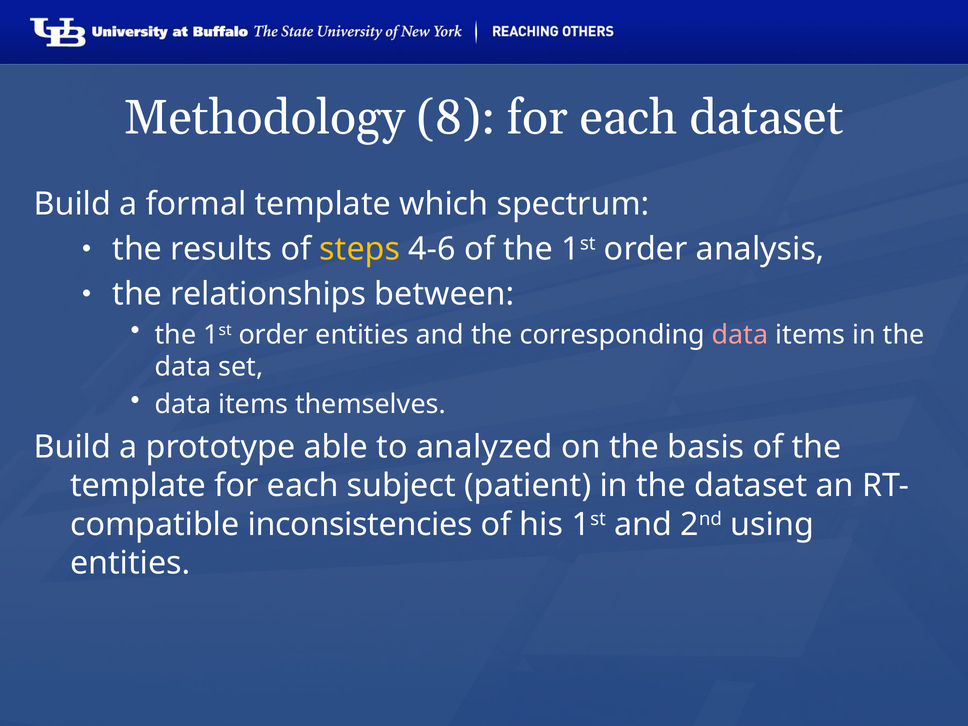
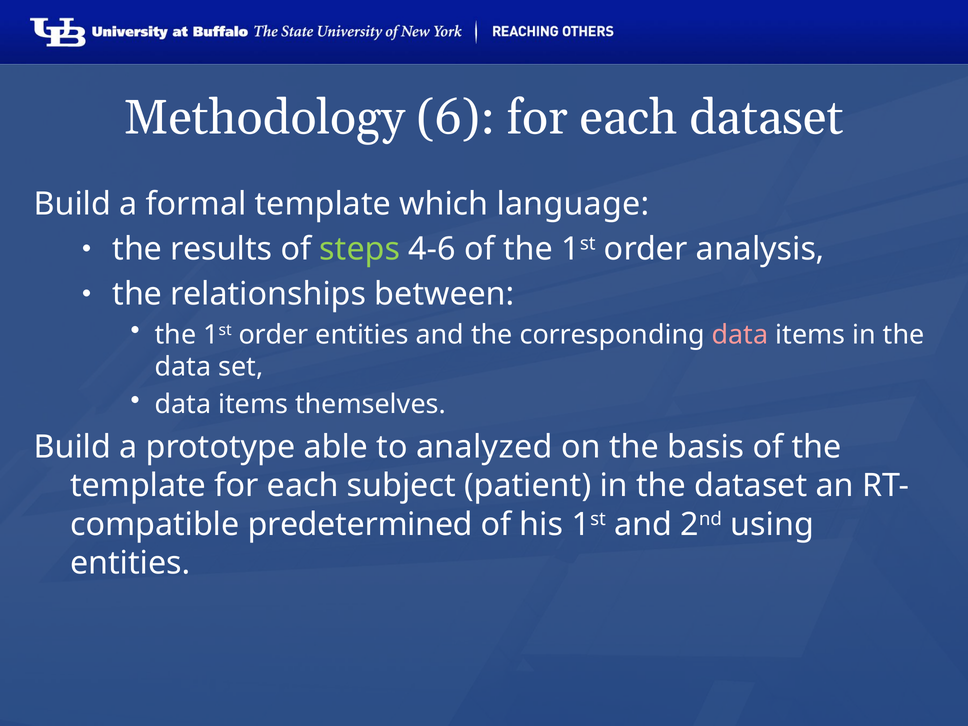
8: 8 -> 6
spectrum: spectrum -> language
steps colour: yellow -> light green
inconsistencies: inconsistencies -> predetermined
